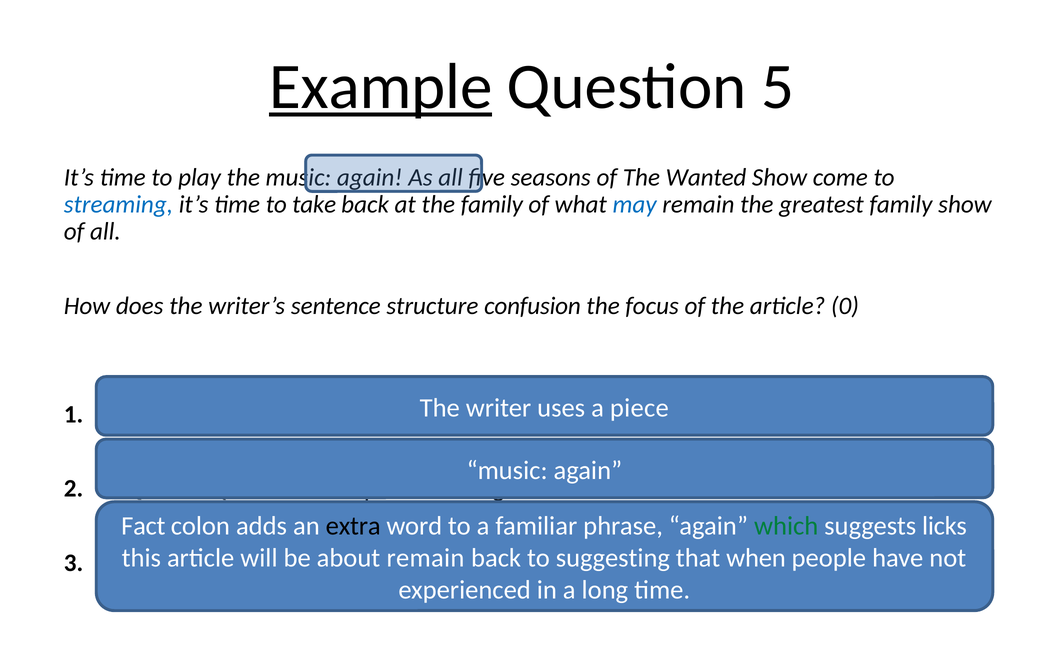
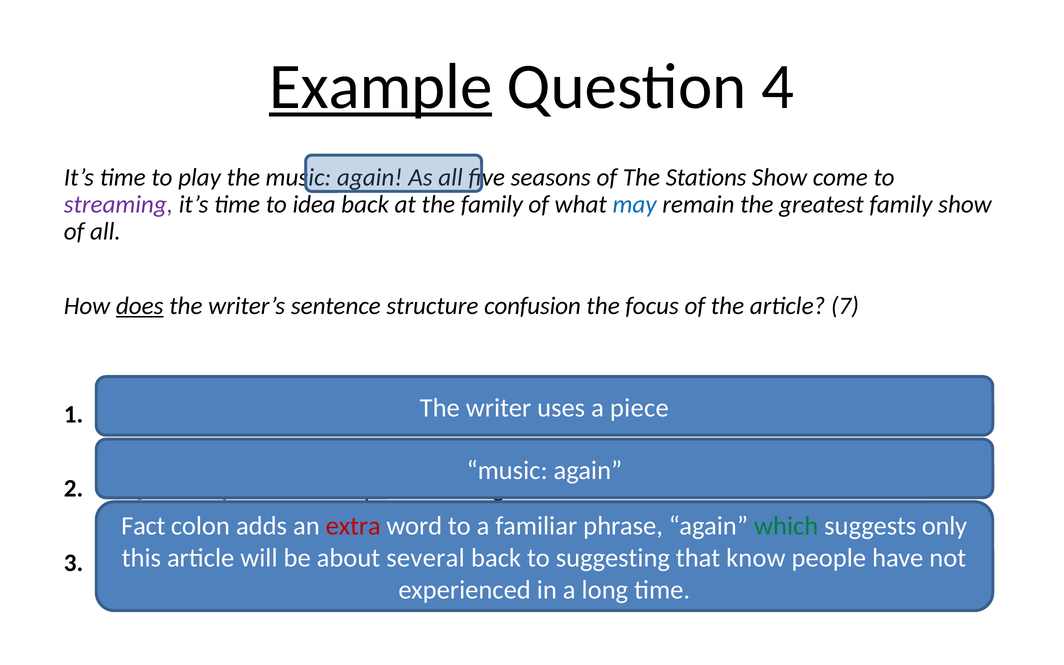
5: 5 -> 4
Wanted: Wanted -> Stations
streaming colour: blue -> purple
take: take -> idea
does underline: none -> present
0: 0 -> 7
extra colour: black -> red
licks: licks -> only
remain at (426, 558): remain -> several
when: when -> know
